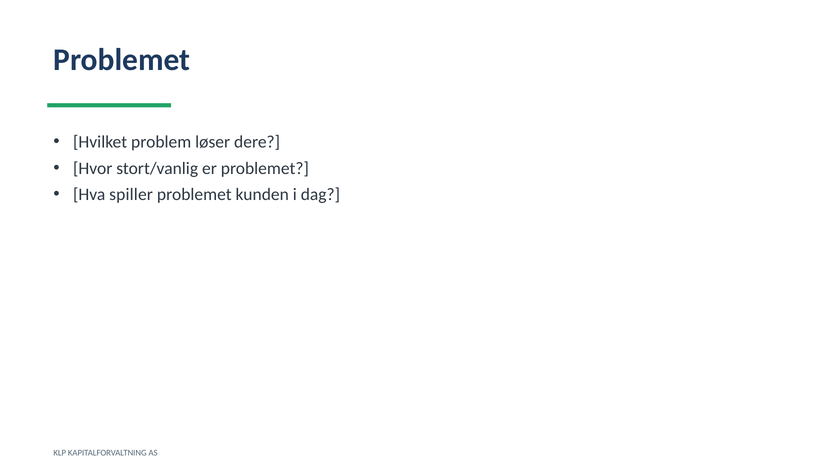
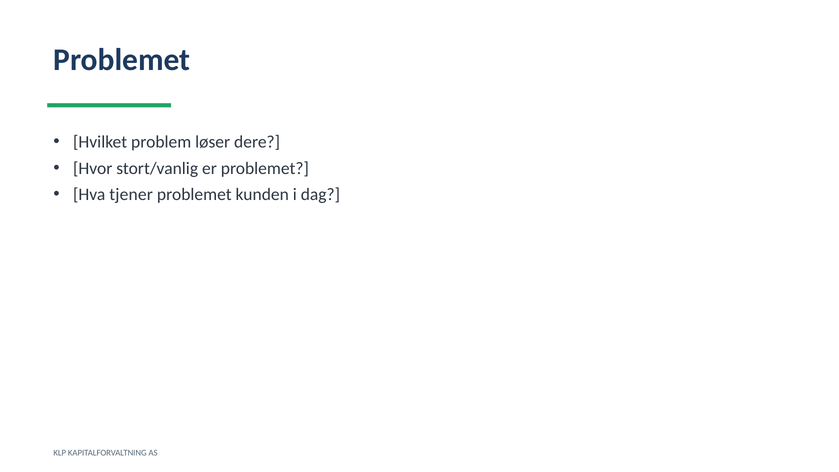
spiller: spiller -> tjener
